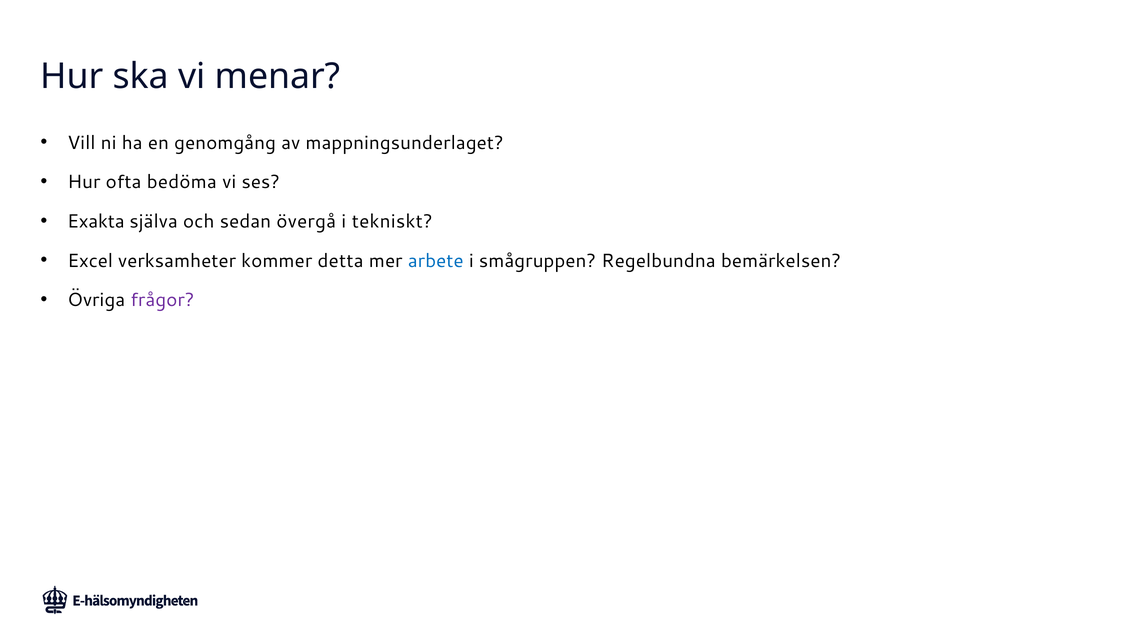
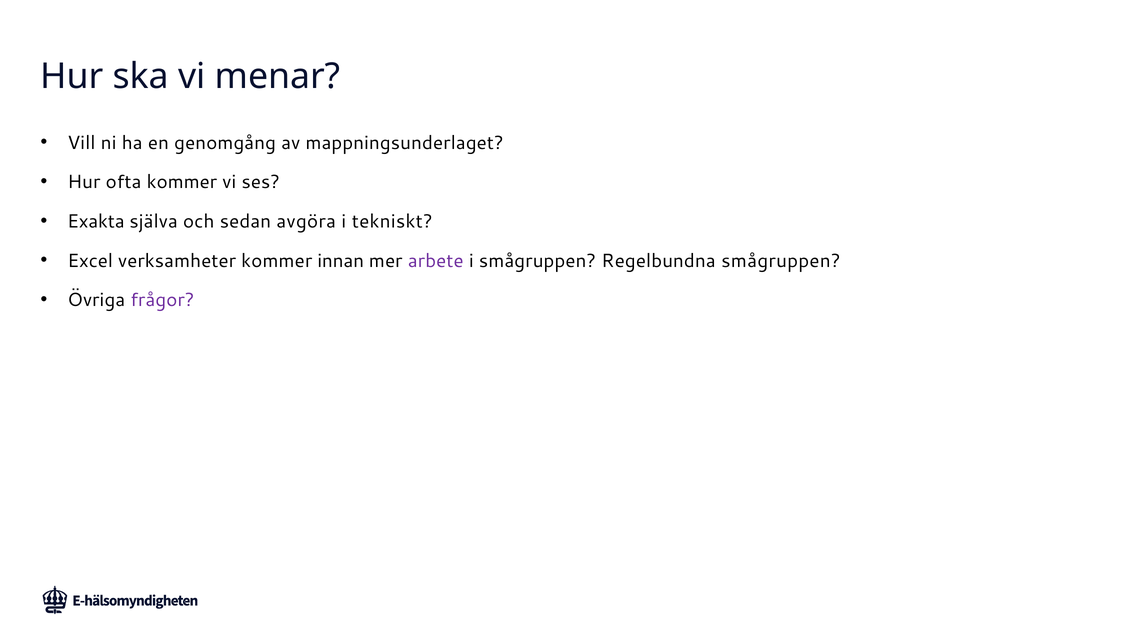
ofta bedöma: bedöma -> kommer
övergå: övergå -> avgöra
detta: detta -> innan
arbete colour: blue -> purple
Regelbundna bemärkelsen: bemärkelsen -> smågruppen
